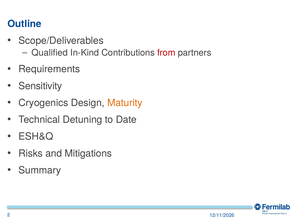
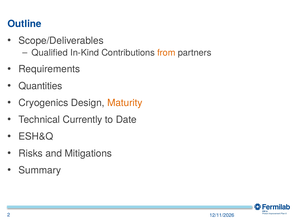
from colour: red -> orange
Sensitivity: Sensitivity -> Quantities
Detuning: Detuning -> Currently
